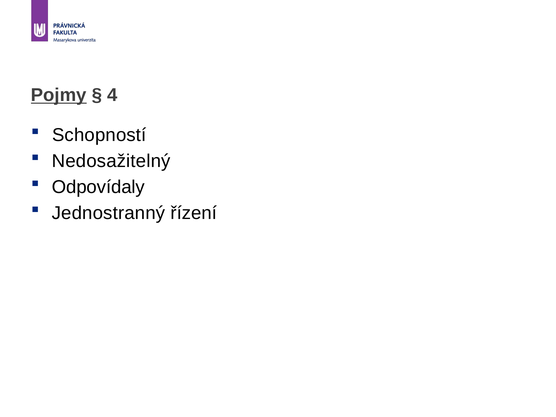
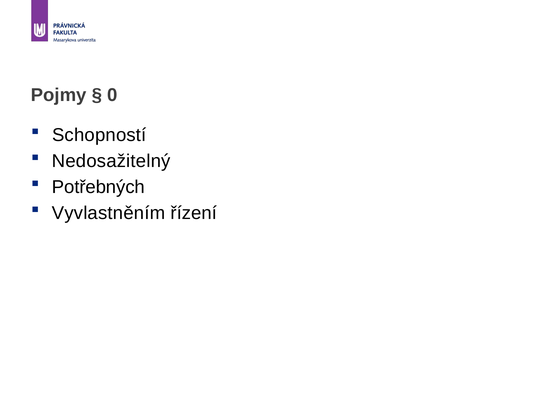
Pojmy underline: present -> none
4: 4 -> 0
Odpovídaly: Odpovídaly -> Potřebných
Jednostranný: Jednostranný -> Vyvlastněním
